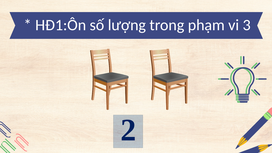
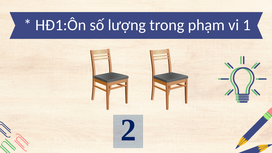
3: 3 -> 1
